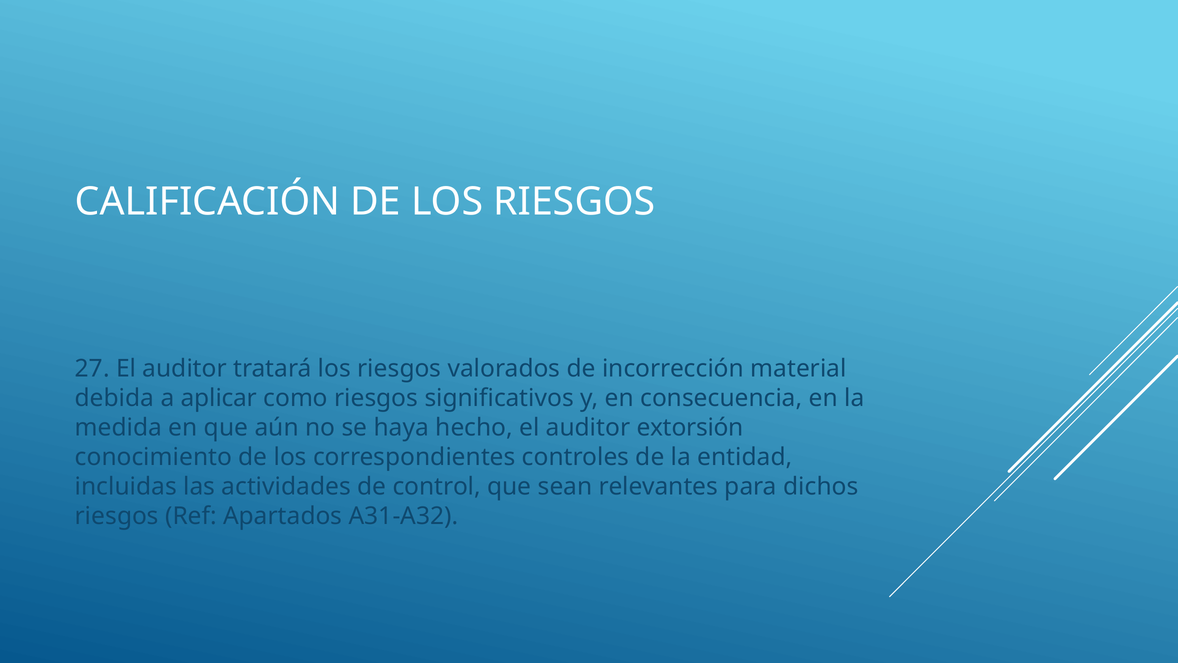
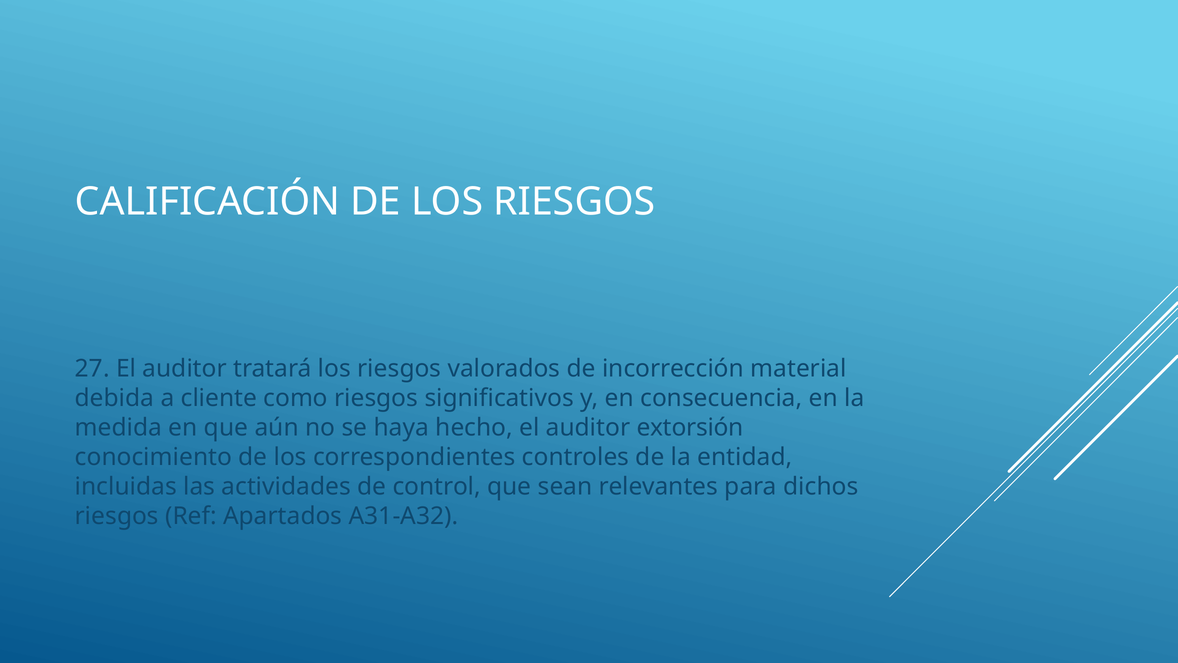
aplicar: aplicar -> cliente
